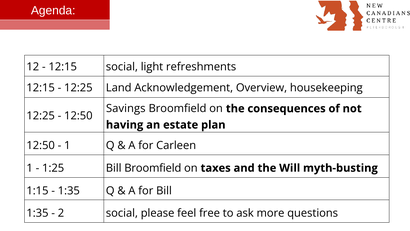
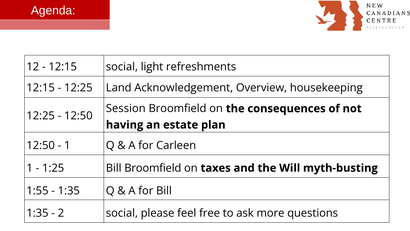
Savings: Savings -> Session
1:15: 1:15 -> 1:55
